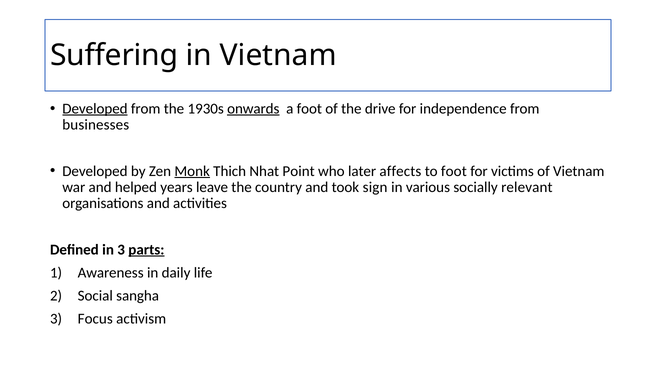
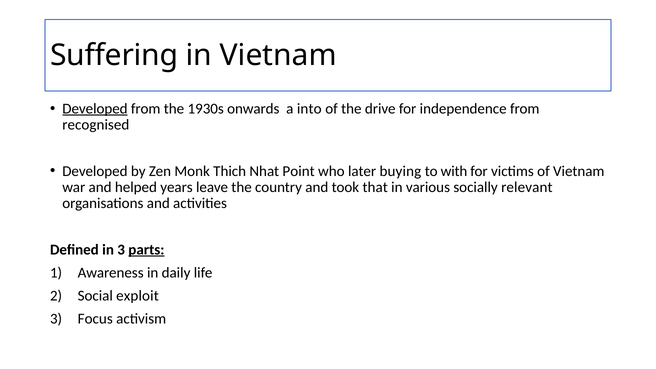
onwards underline: present -> none
a foot: foot -> into
businesses: businesses -> recognised
Monk underline: present -> none
affects: affects -> buying
to foot: foot -> with
sign: sign -> that
sangha: sangha -> exploit
